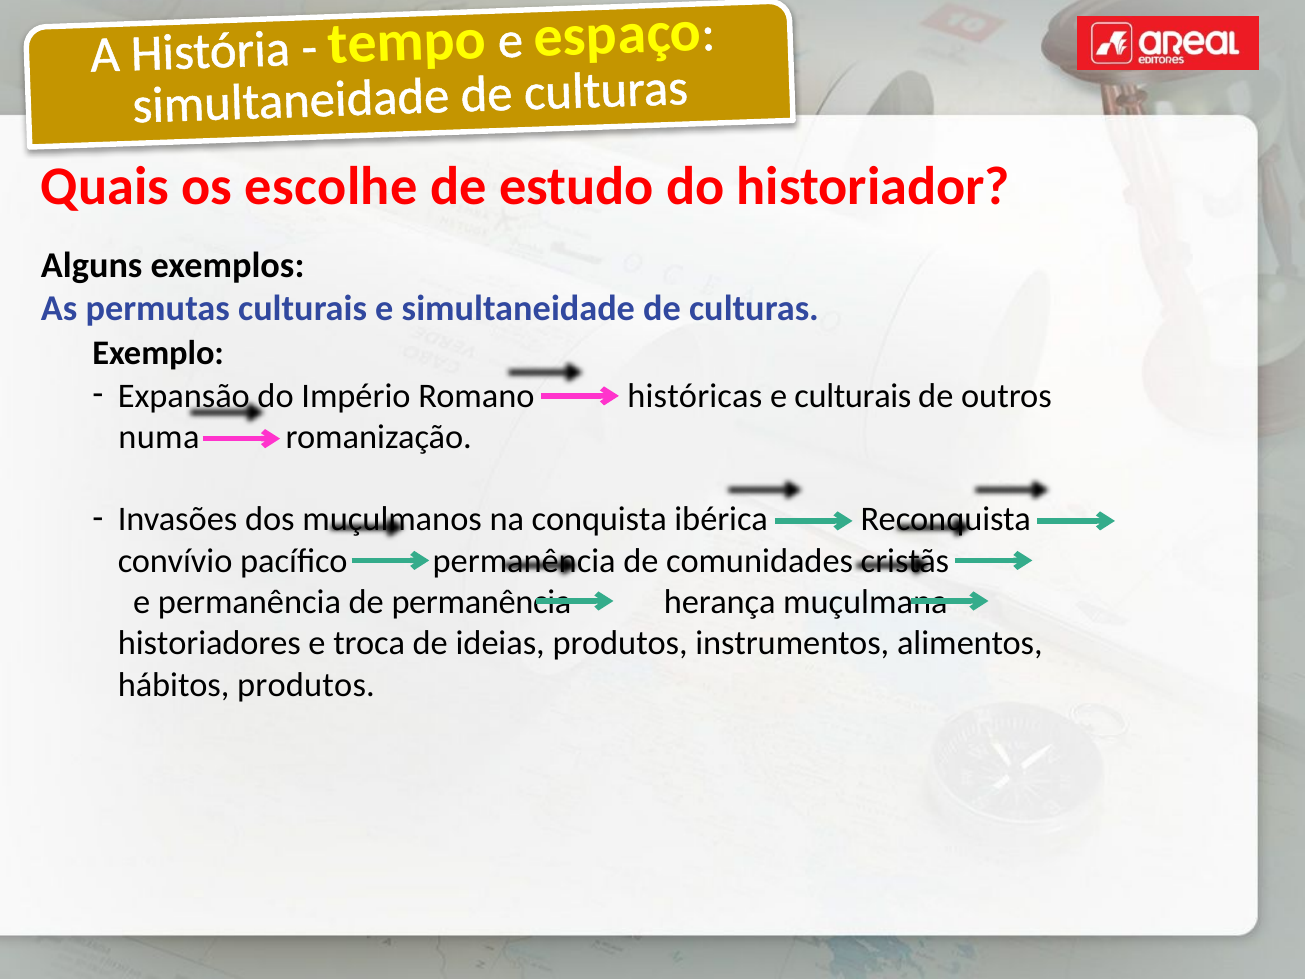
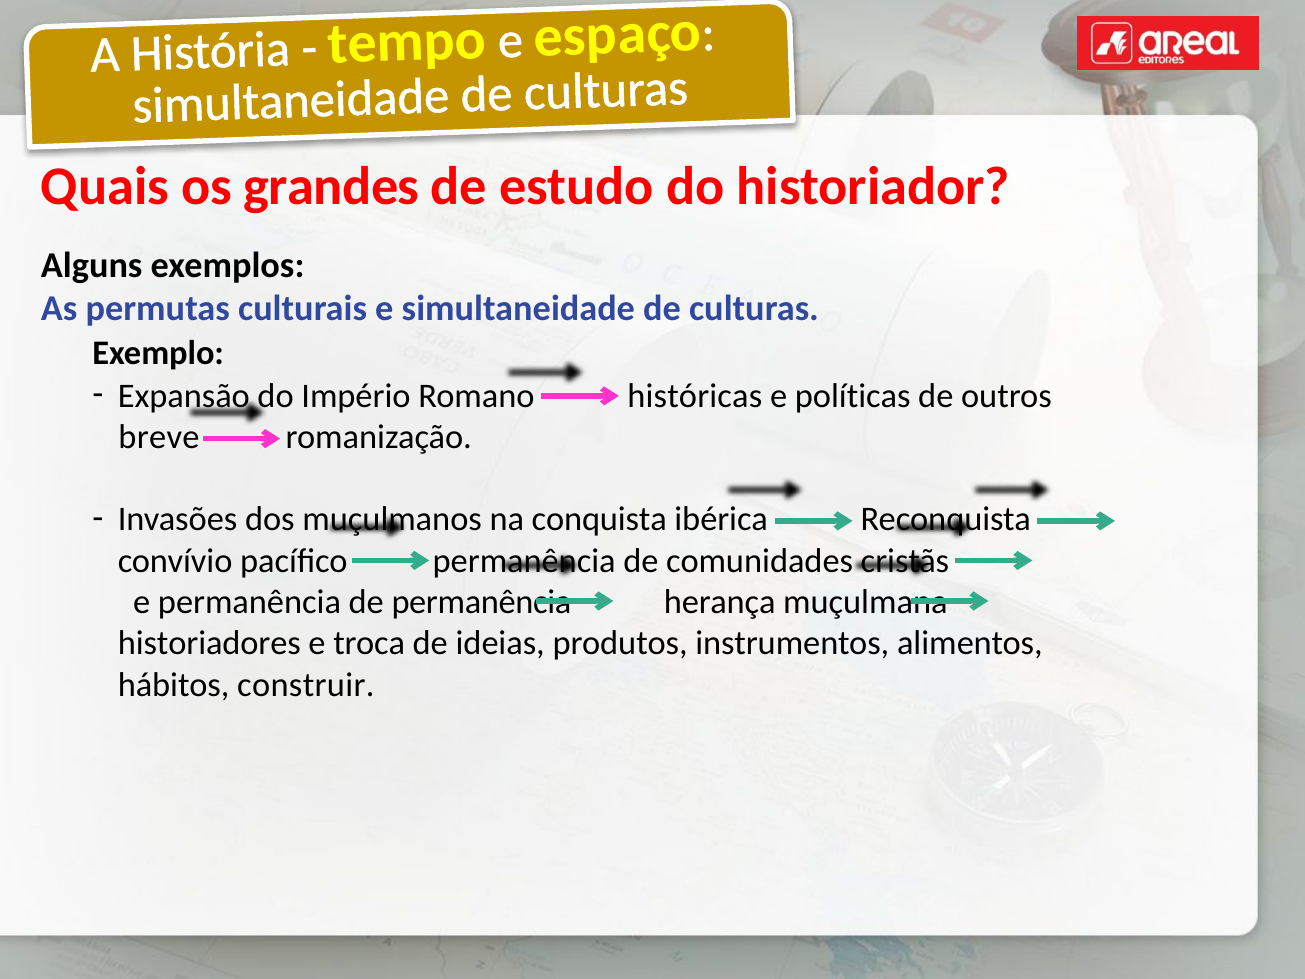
escolhe: escolhe -> grandes
e culturais: culturais -> políticas
numa: numa -> breve
hábitos produtos: produtos -> construir
